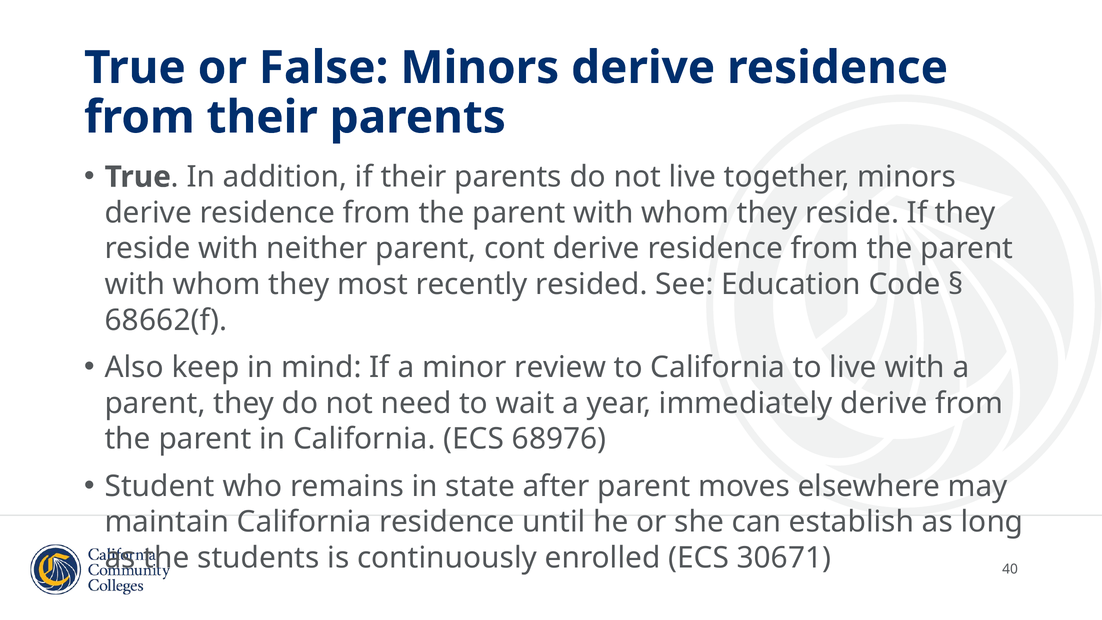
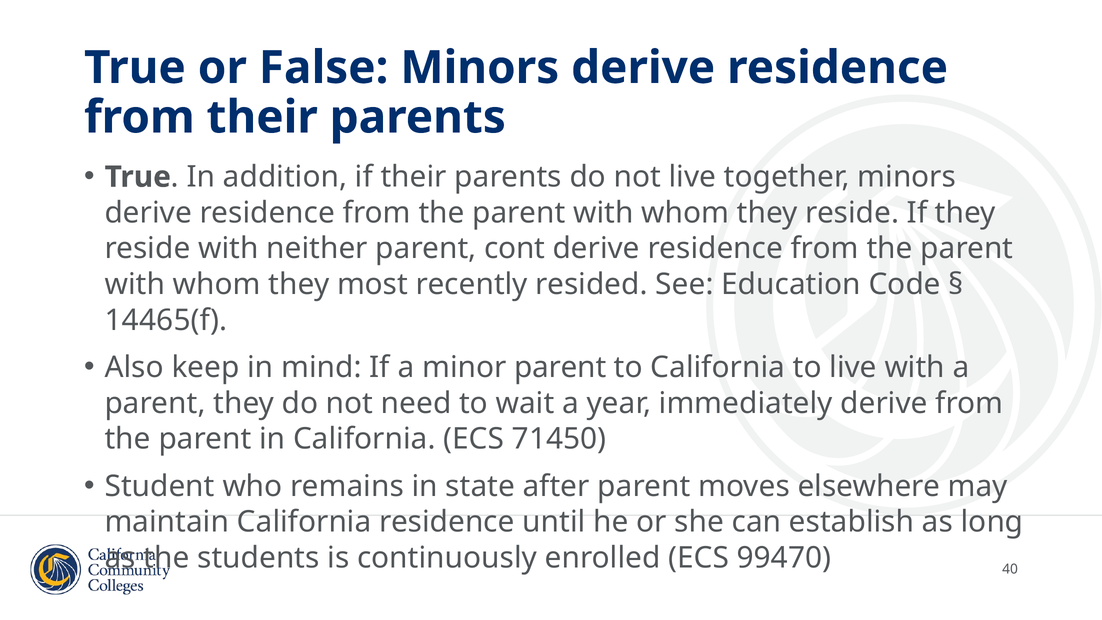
68662(f: 68662(f -> 14465(f
minor review: review -> parent
68976: 68976 -> 71450
30671: 30671 -> 99470
